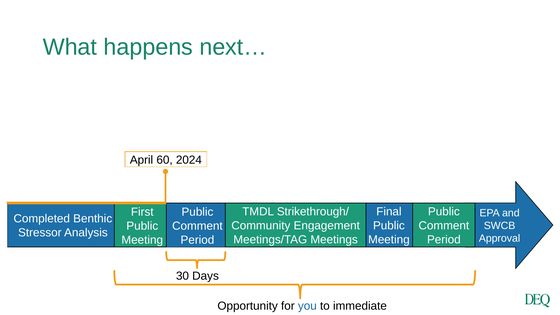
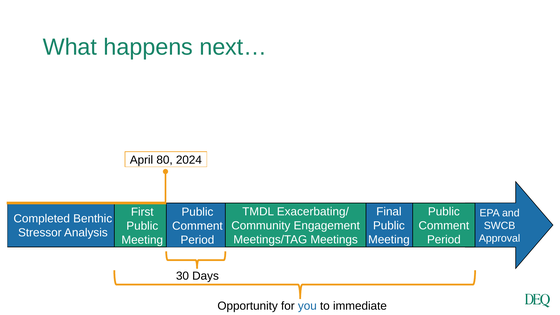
60: 60 -> 80
Strikethrough/: Strikethrough/ -> Exacerbating/
